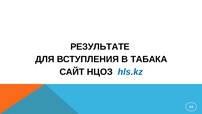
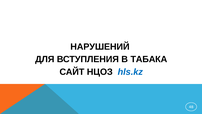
РЕЗУЛЬТАТЕ: РЕЗУЛЬТАТЕ -> НАРУШЕНИЙ
